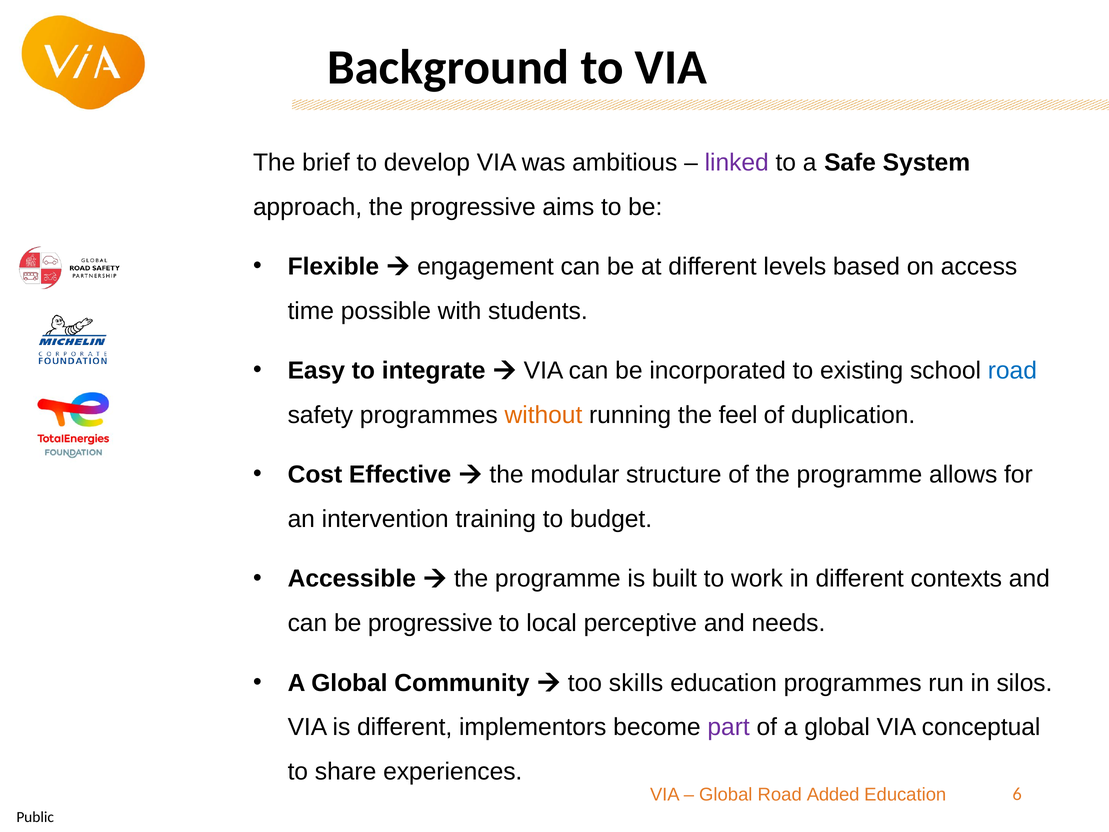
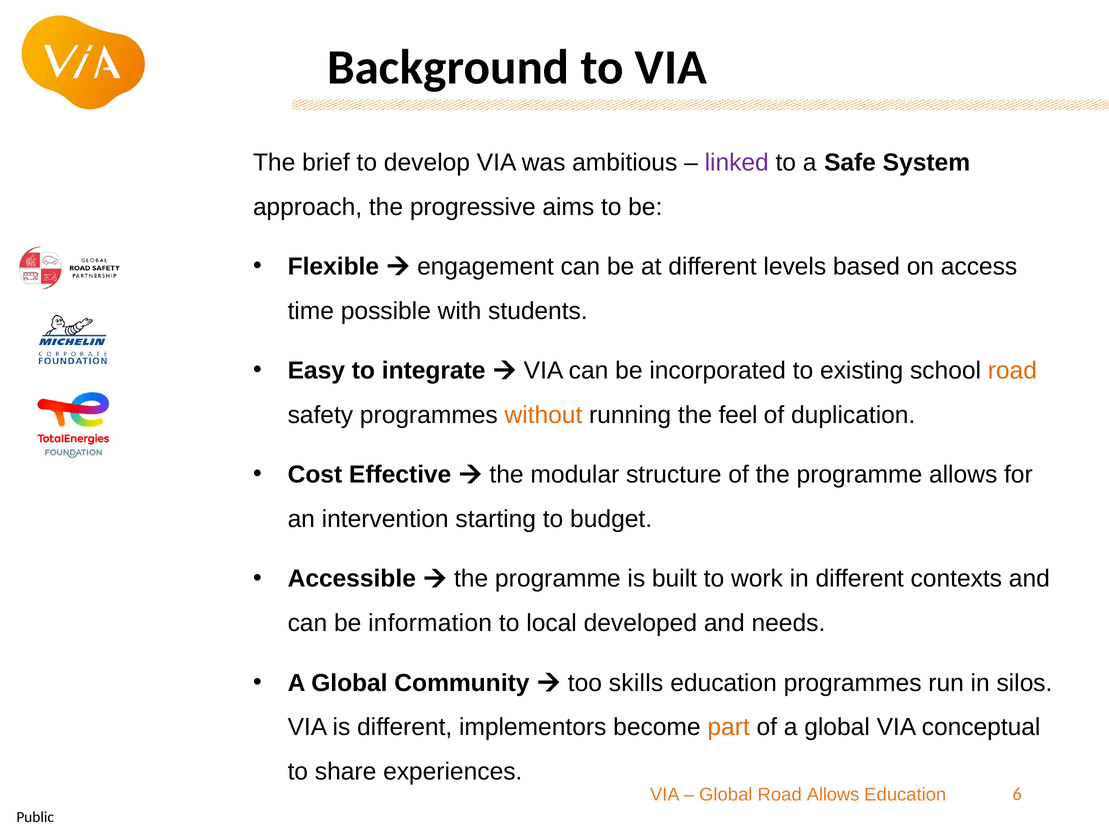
road at (1012, 371) colour: blue -> orange
training: training -> starting
be progressive: progressive -> information
perceptive: perceptive -> developed
part colour: purple -> orange
Road Added: Added -> Allows
